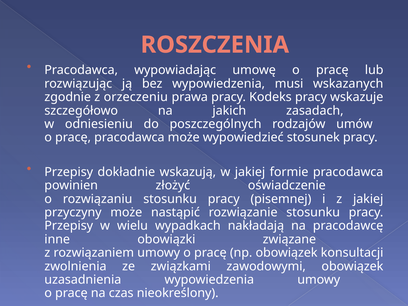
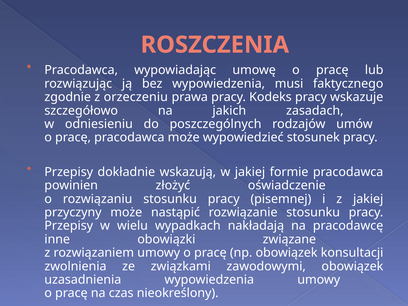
wskazanych: wskazanych -> faktycznego
